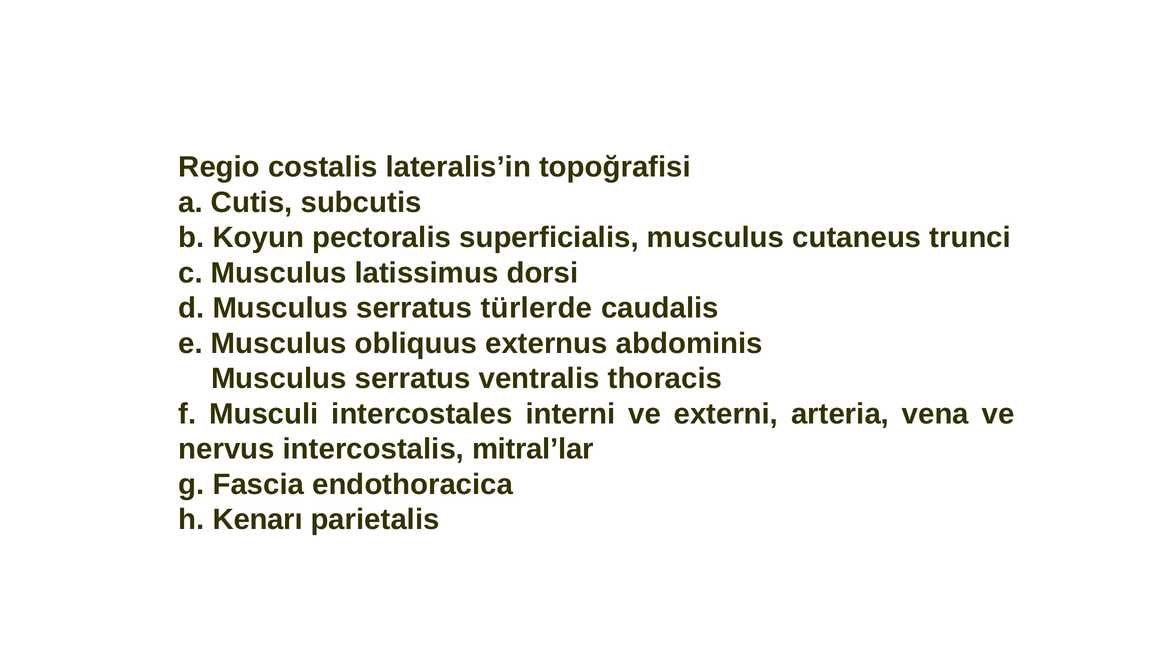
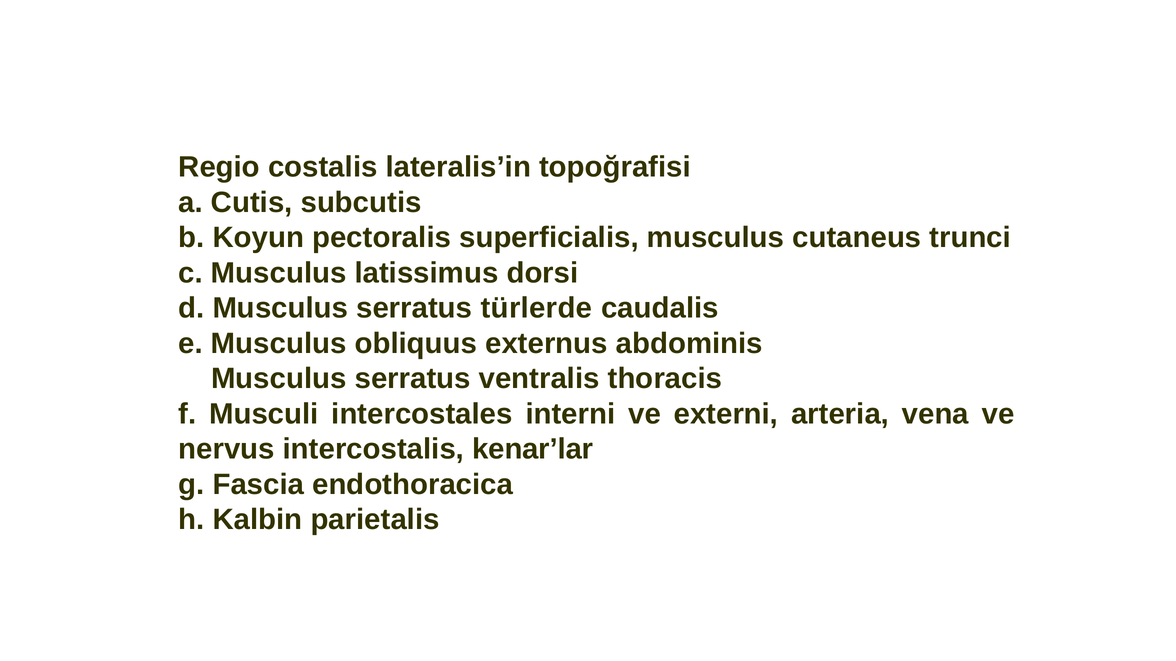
mitral’lar: mitral’lar -> kenar’lar
Kenarı: Kenarı -> Kalbin
